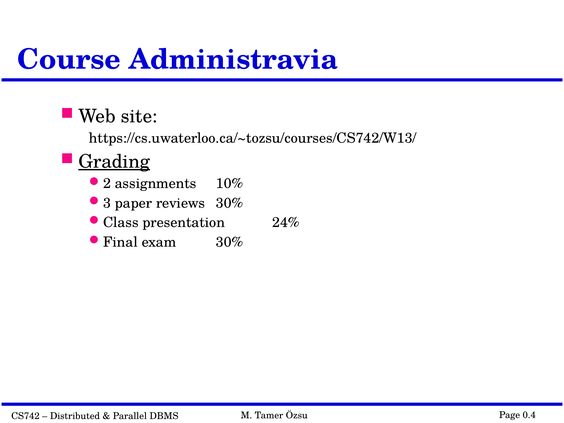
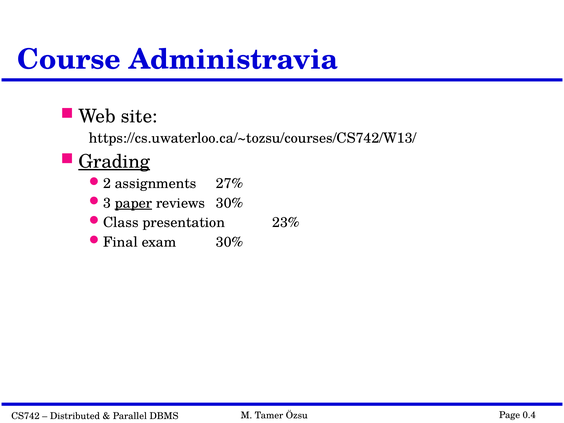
10%: 10% -> 27%
paper underline: none -> present
24%: 24% -> 23%
